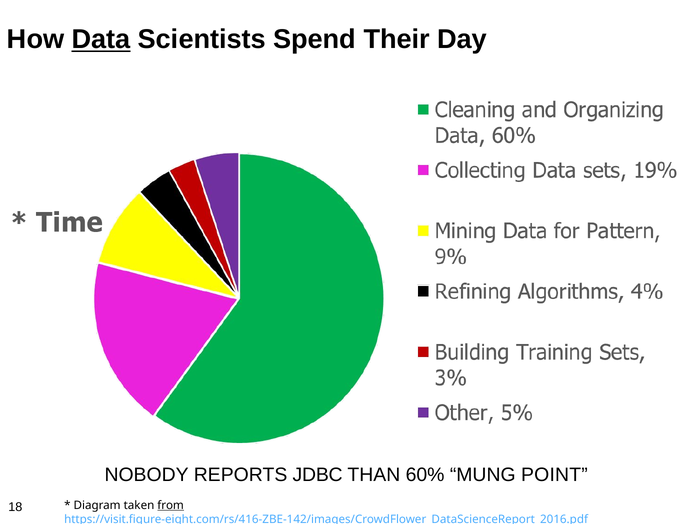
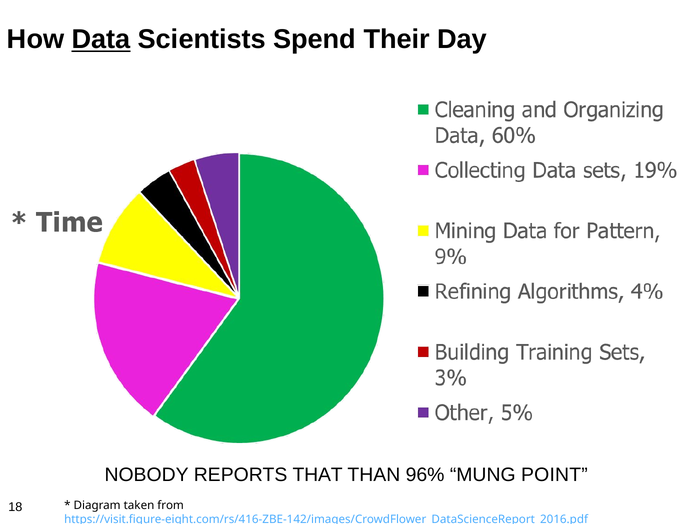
JDBC: JDBC -> THAT
60%: 60% -> 96%
from underline: present -> none
